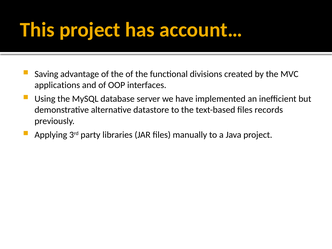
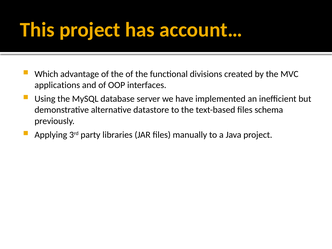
Saving: Saving -> Which
records: records -> schema
